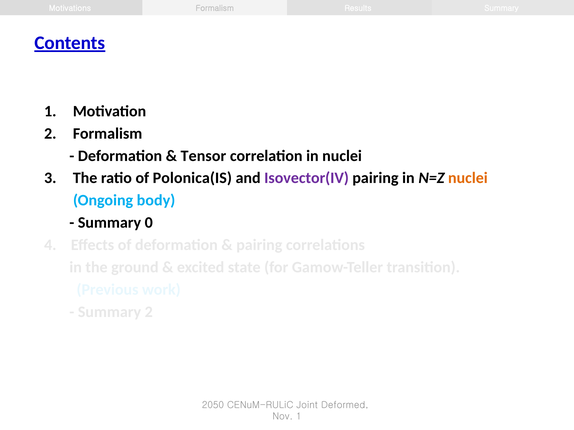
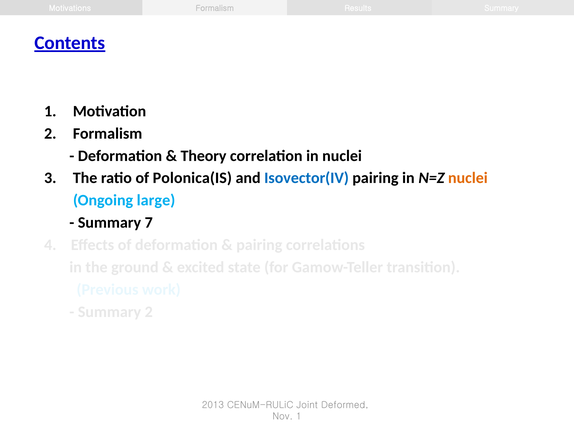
Tensor: Tensor -> Theory
Isovector(IV colour: purple -> blue
body: body -> large
0: 0 -> 7
2050: 2050 -> 2013
